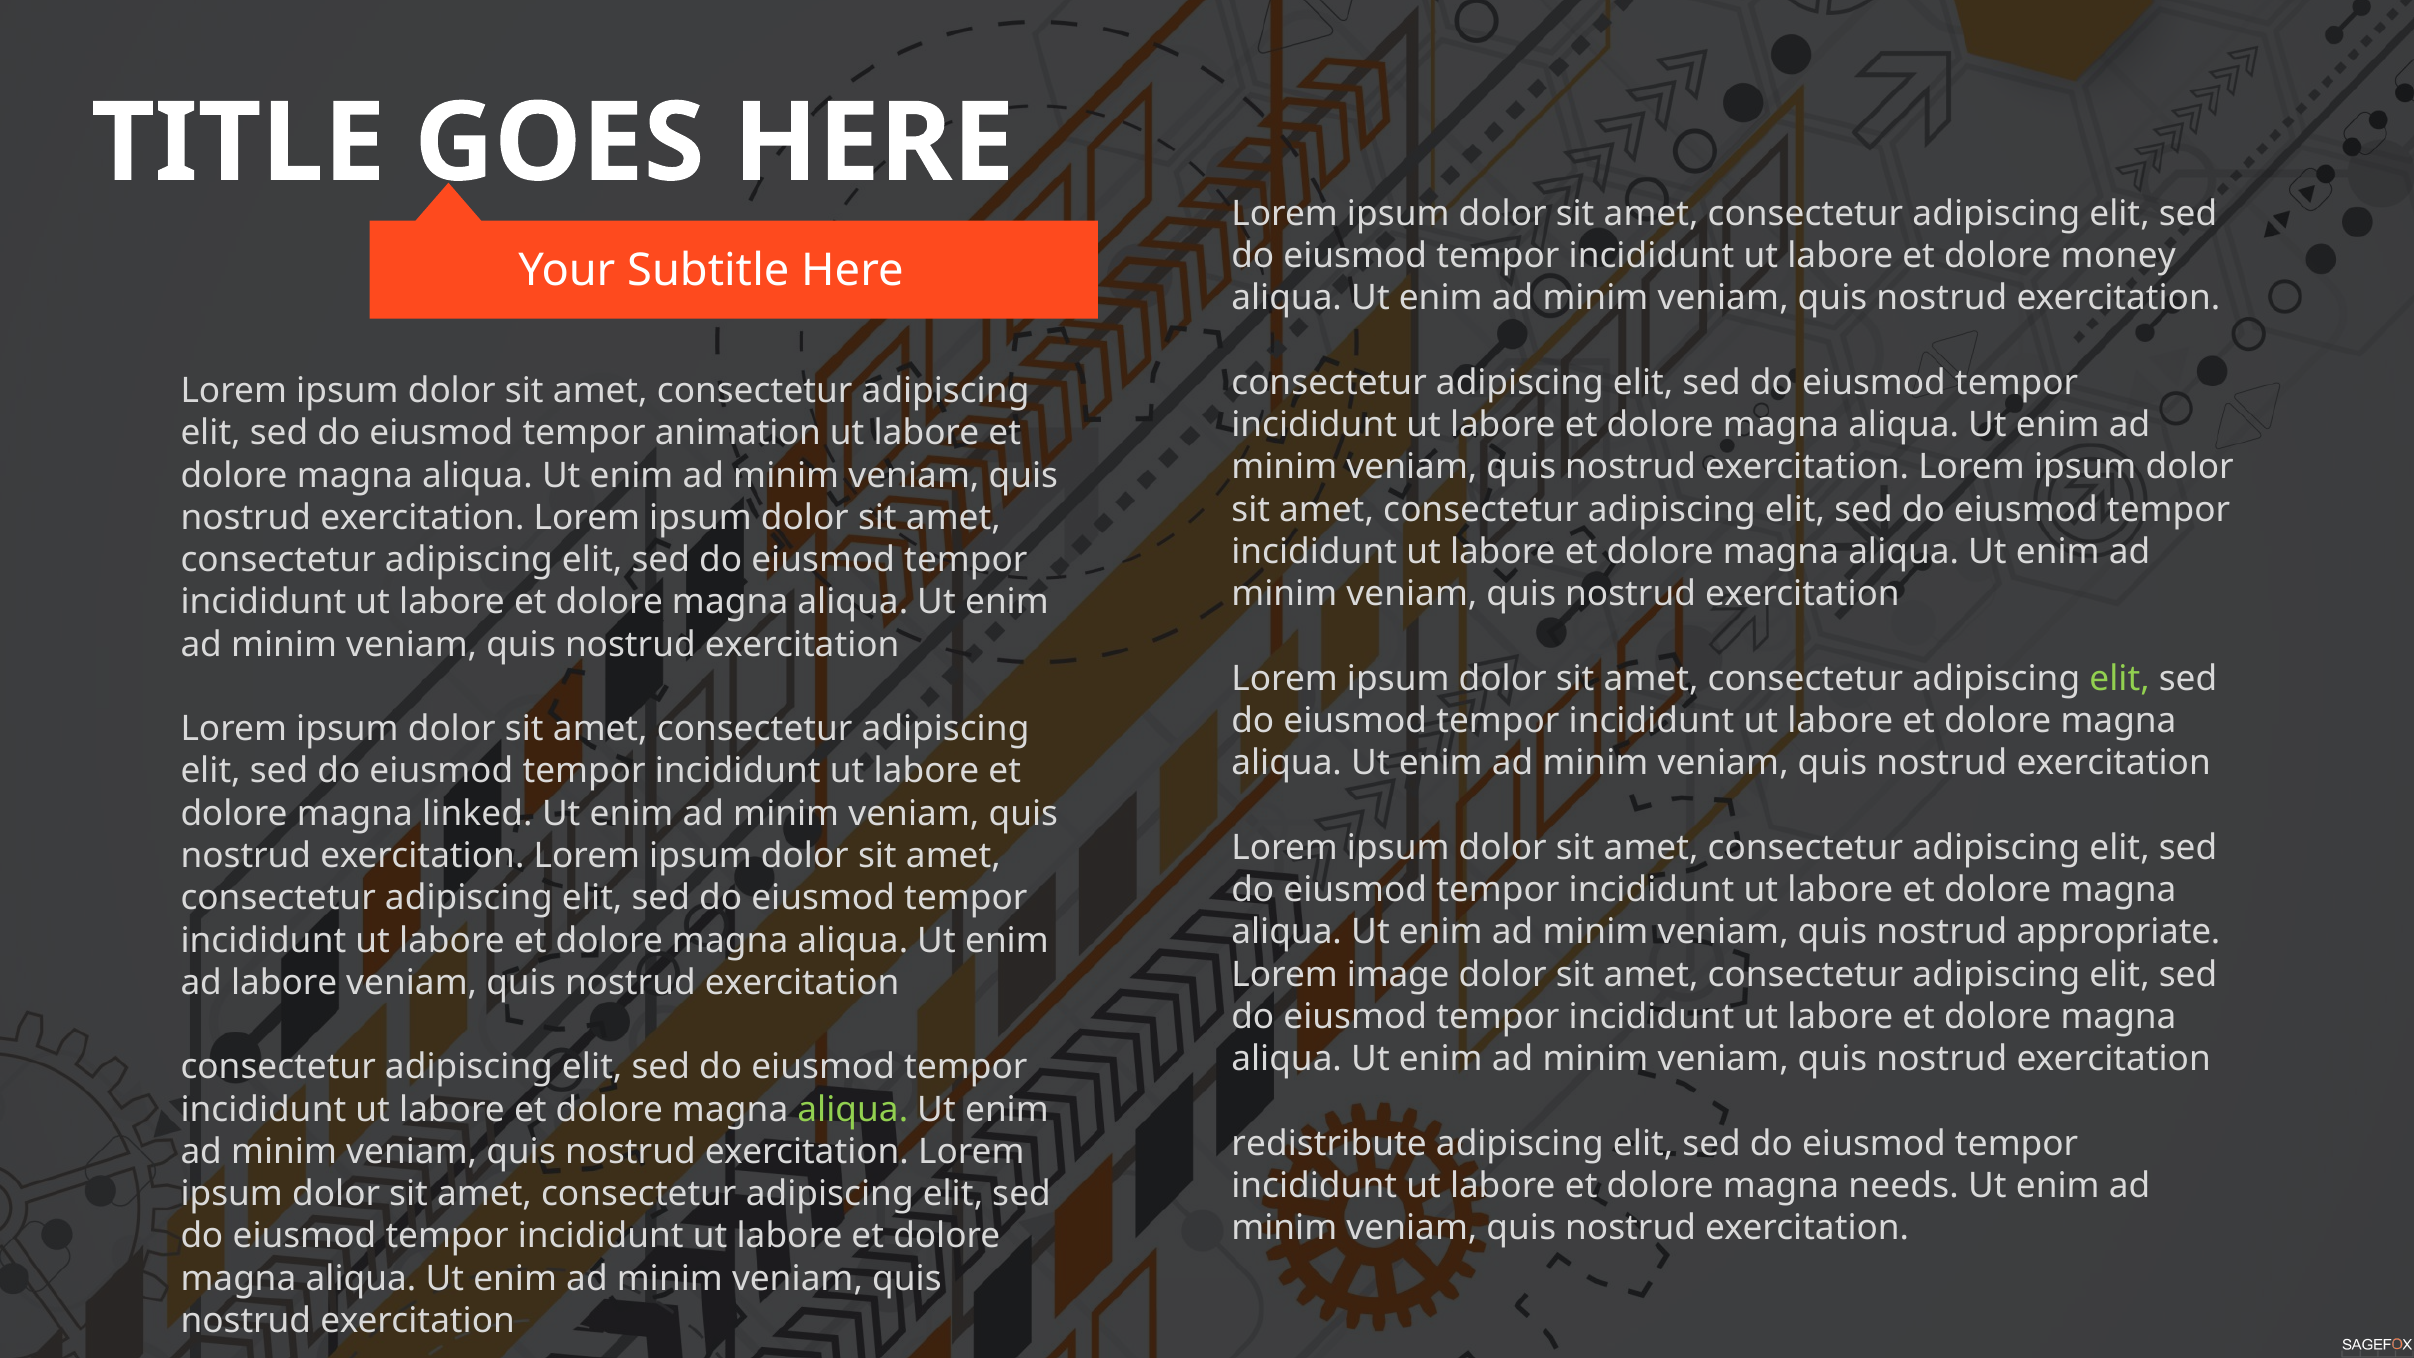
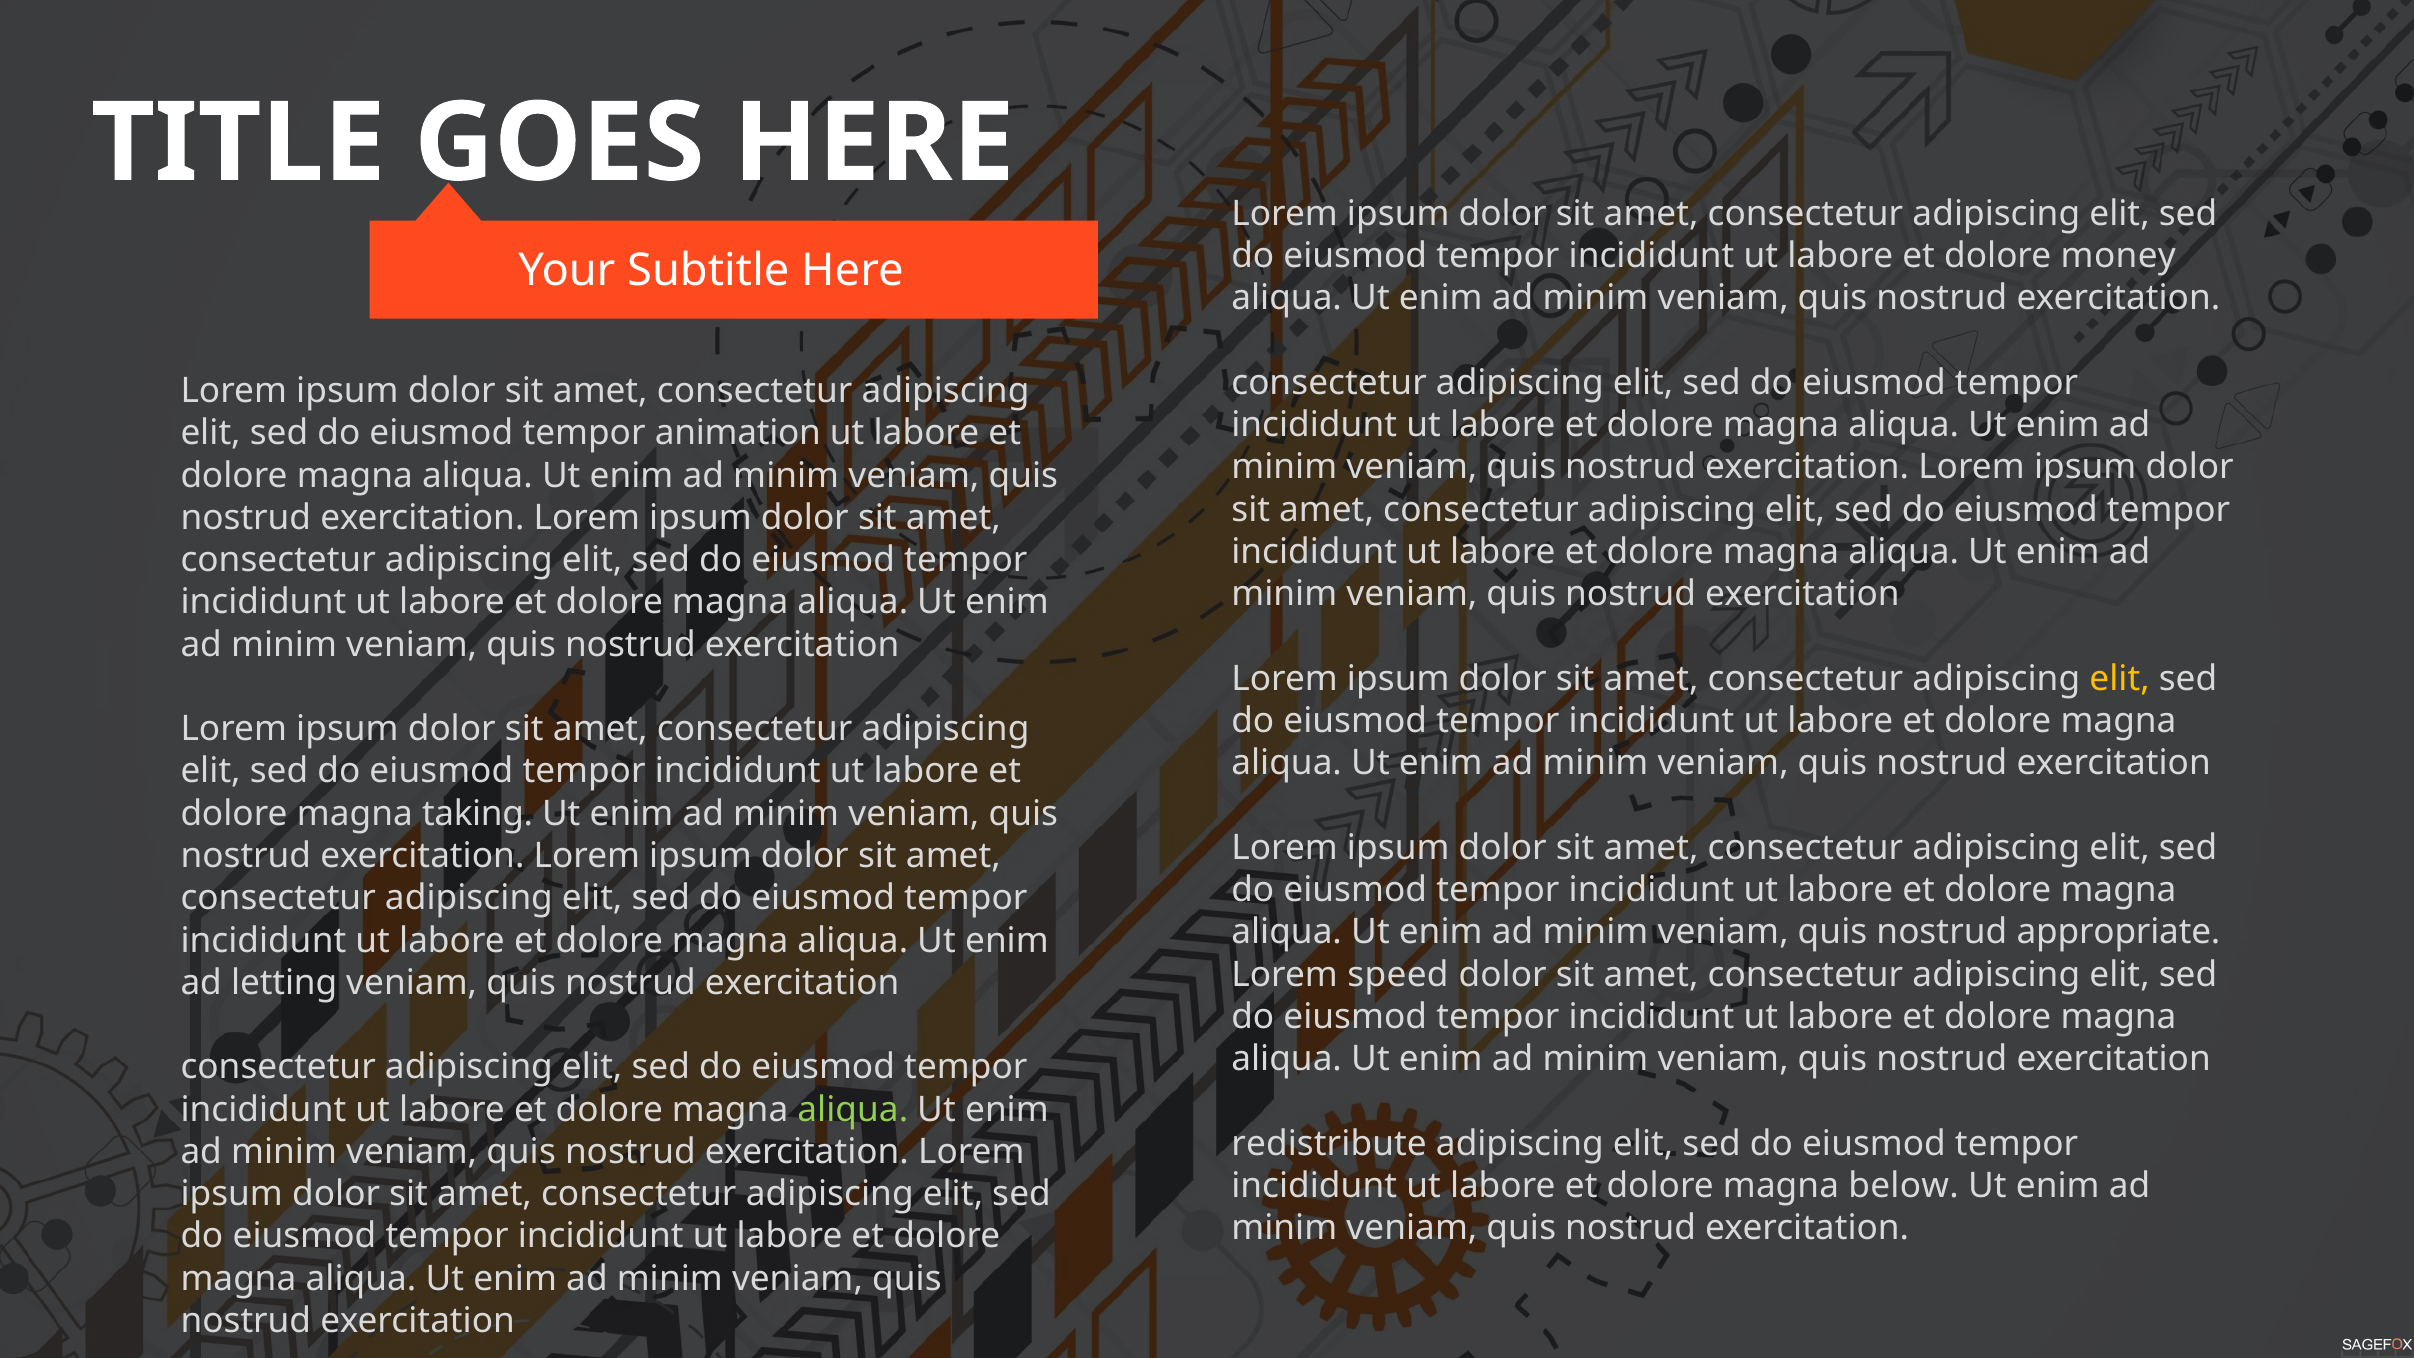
elit at (2120, 679) colour: light green -> yellow
linked: linked -> taking
image: image -> speed
ad labore: labore -> letting
needs: needs -> below
